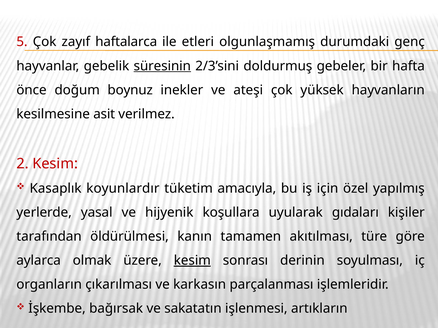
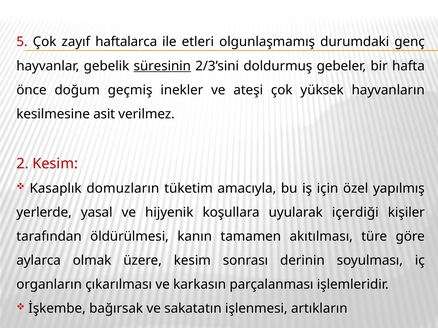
boynuz: boynuz -> geçmiş
koyunlardır: koyunlardır -> domuzların
gıdaları: gıdaları -> içerdiği
kesim at (192, 261) underline: present -> none
